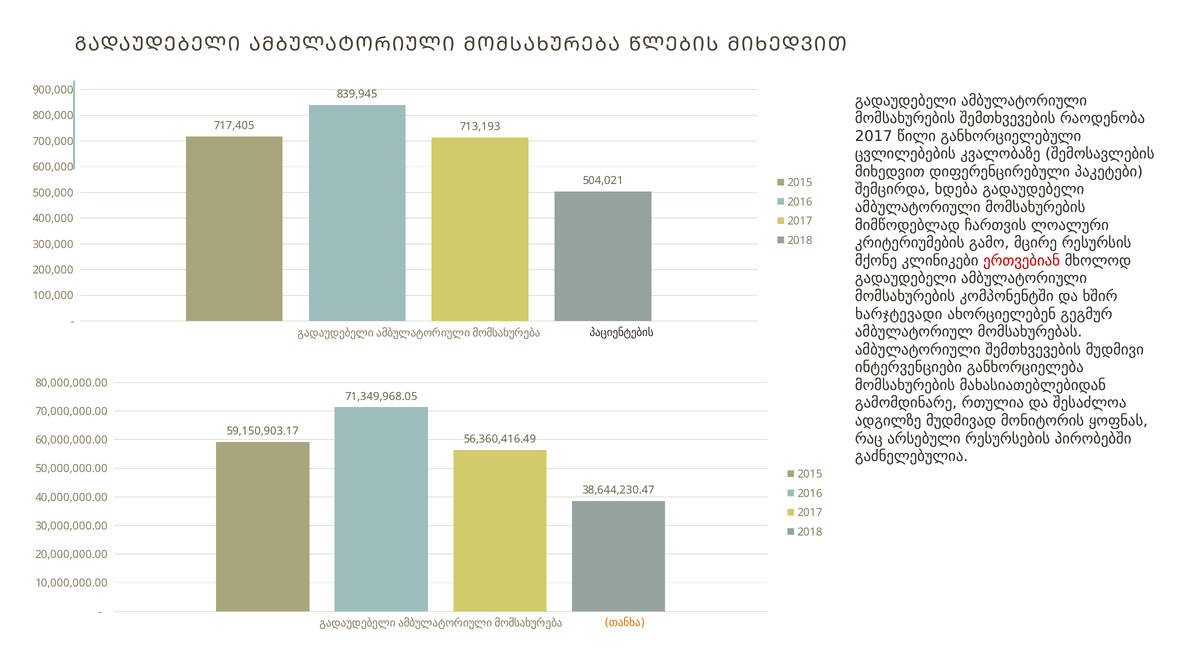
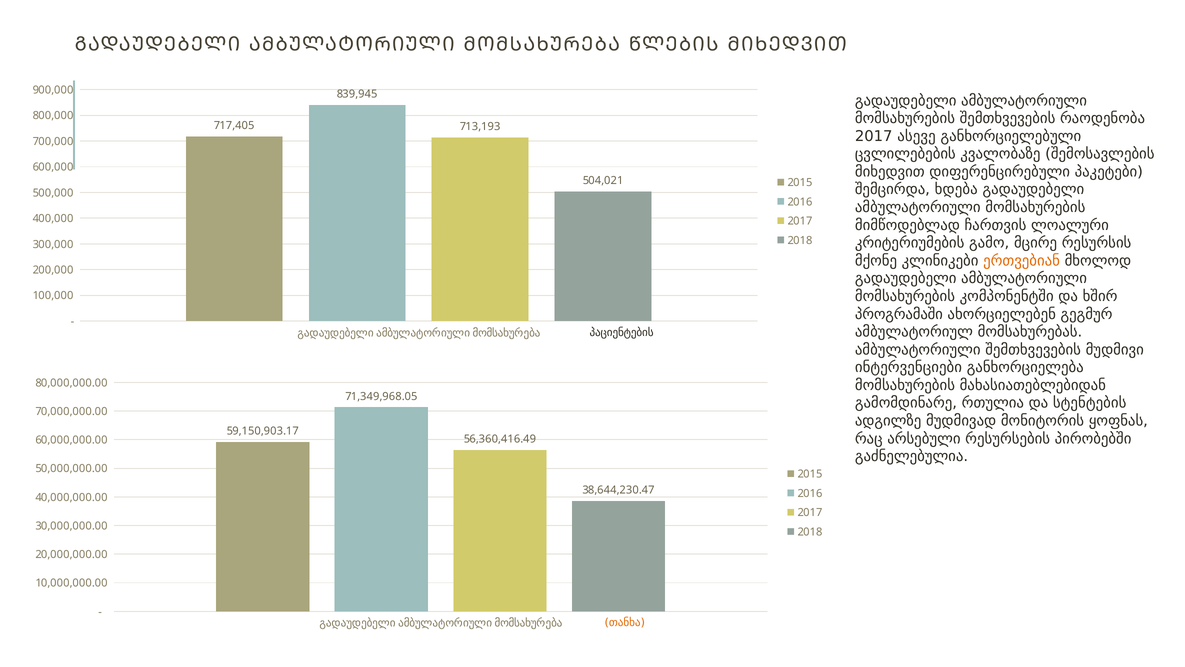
წილი: წილი -> ასევე
ერთვებიან colour: red -> orange
ხარჯტევადი: ხარჯტევადი -> პროგრამაში
შესაძლოა: შესაძლოა -> სტენტების
